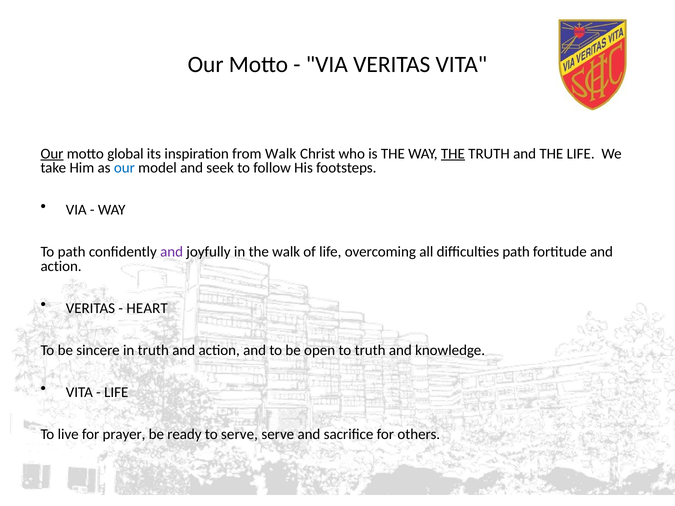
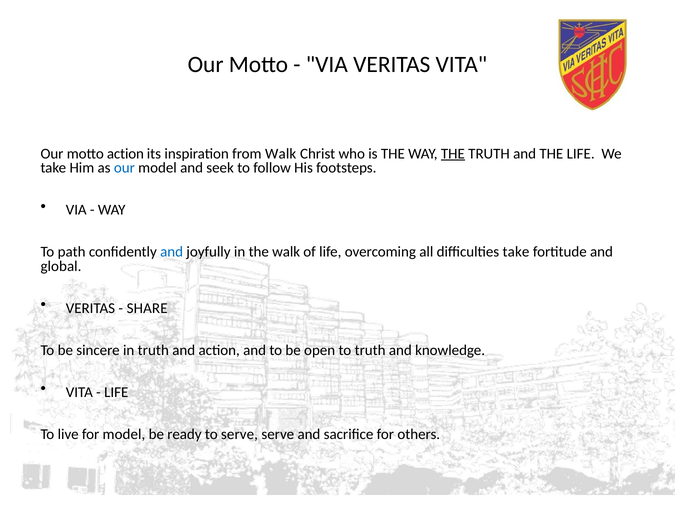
Our at (52, 154) underline: present -> none
motto global: global -> action
and at (172, 252) colour: purple -> blue
difficulties path: path -> take
action at (61, 266): action -> global
HEART: HEART -> SHARE
for prayer: prayer -> model
